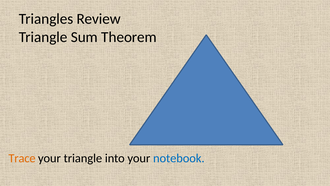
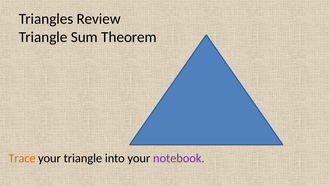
notebook colour: blue -> purple
